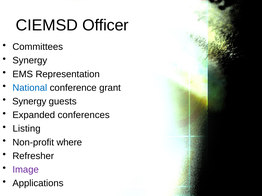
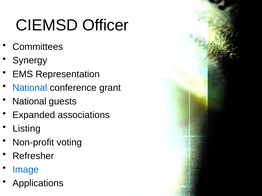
Synergy at (29, 102): Synergy -> National
conferences: conferences -> associations
where: where -> voting
Image colour: purple -> blue
